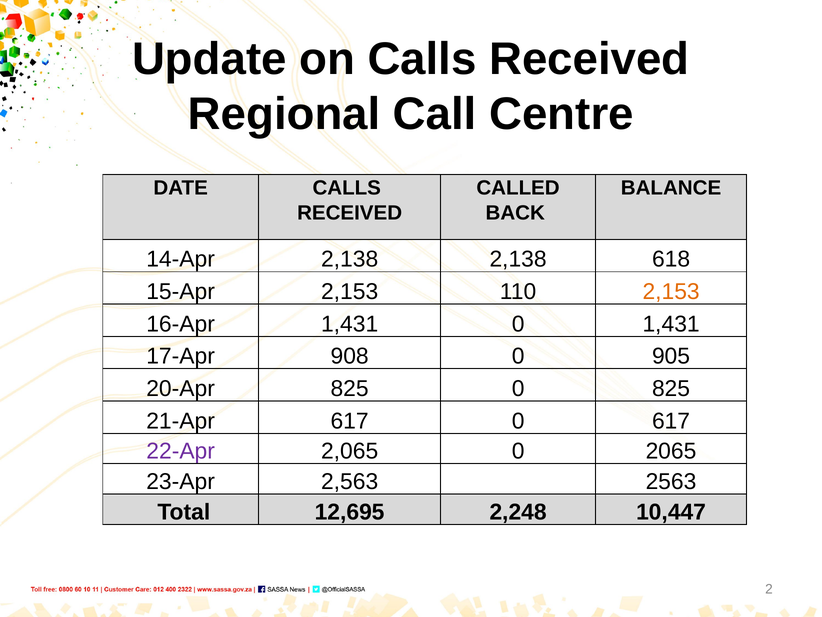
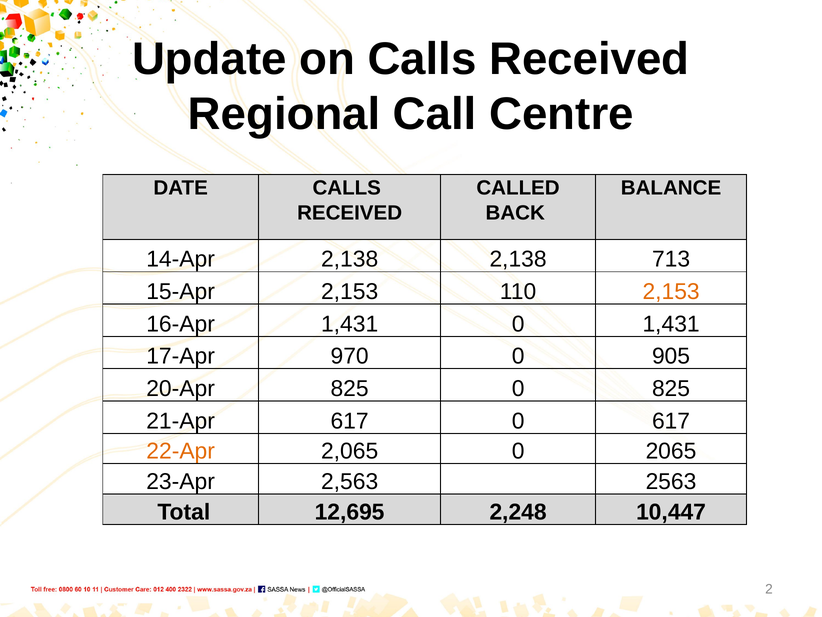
618: 618 -> 713
908: 908 -> 970
22-Apr colour: purple -> orange
